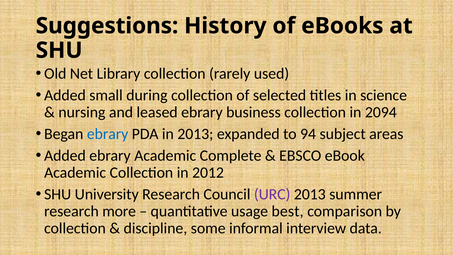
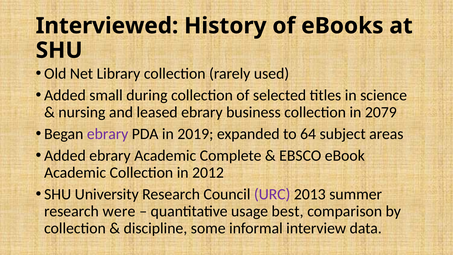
Suggestions: Suggestions -> Interviewed
2094: 2094 -> 2079
ebrary at (108, 134) colour: blue -> purple
in 2013: 2013 -> 2019
94: 94 -> 64
more: more -> were
